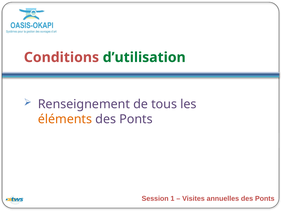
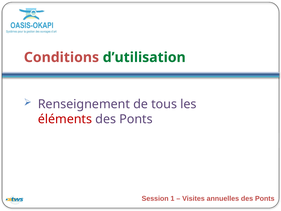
éléments colour: orange -> red
